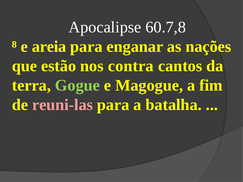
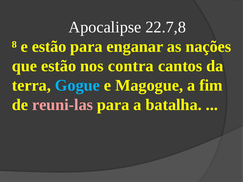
60.7,8: 60.7,8 -> 22.7,8
e areia: areia -> estão
Gogue colour: light green -> light blue
